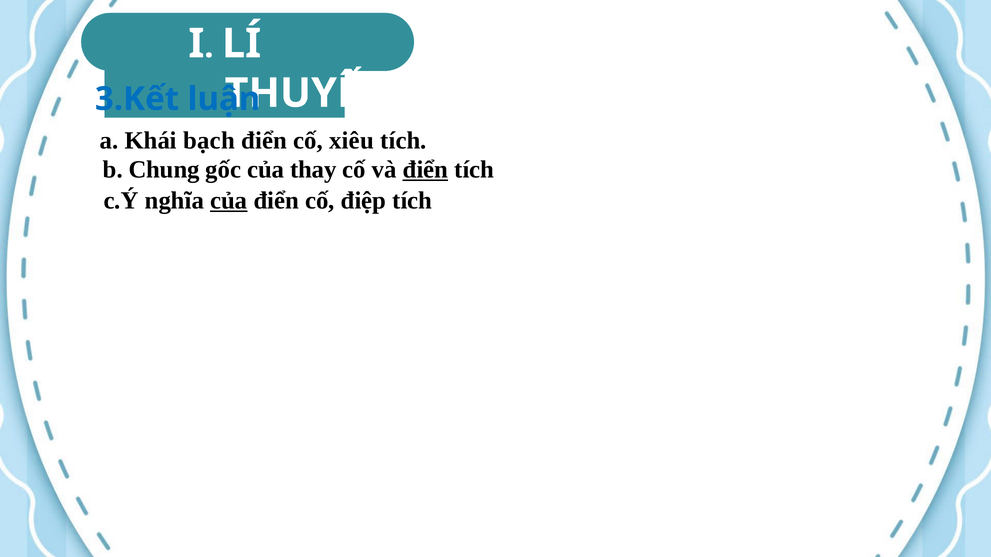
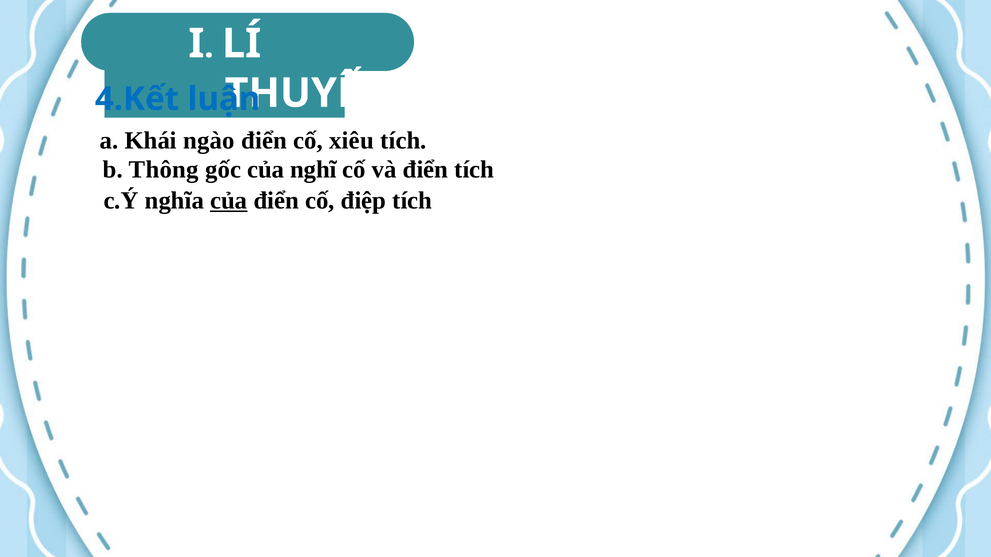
3.Kết: 3.Kết -> 4.Kết
bạch: bạch -> ngào
Chung: Chung -> Thông
thay: thay -> nghĩ
điển at (425, 170) underline: present -> none
